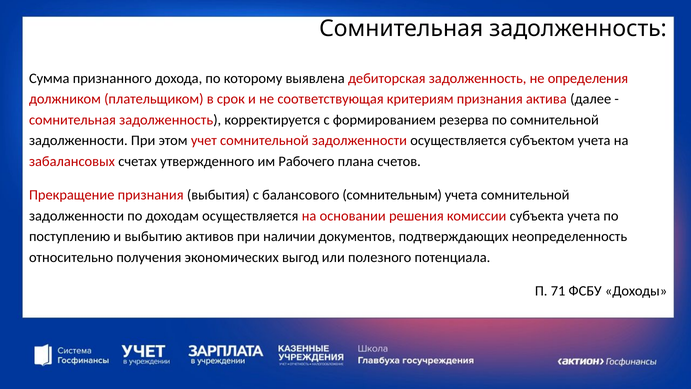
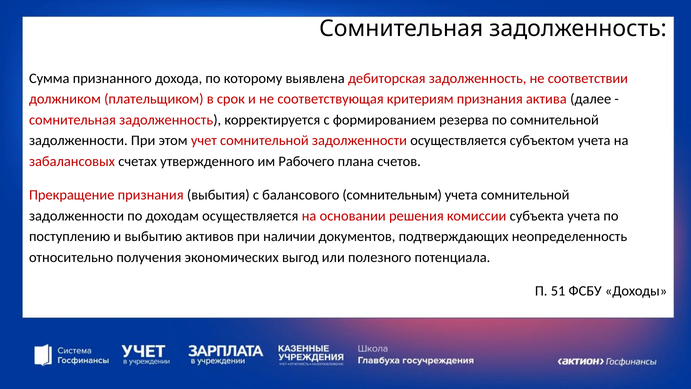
определения: определения -> соответствии
71: 71 -> 51
